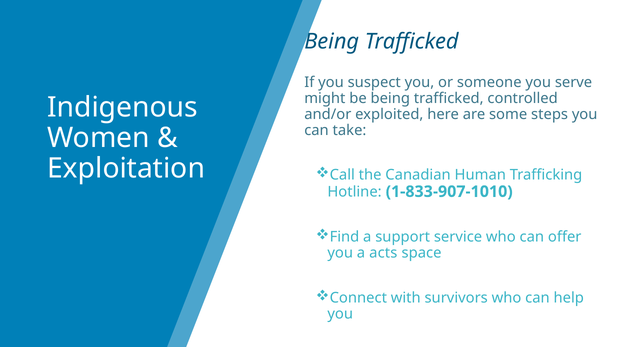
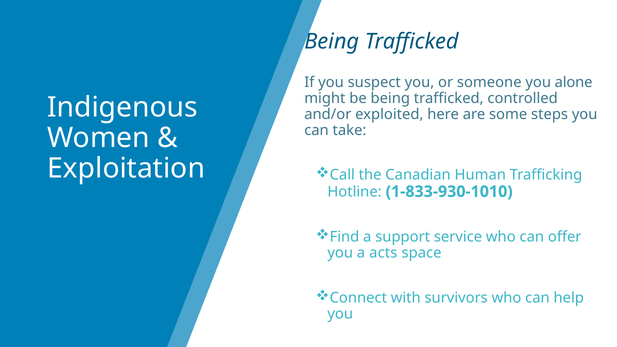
serve: serve -> alone
1-833-907-1010: 1-833-907-1010 -> 1-833-930-1010
